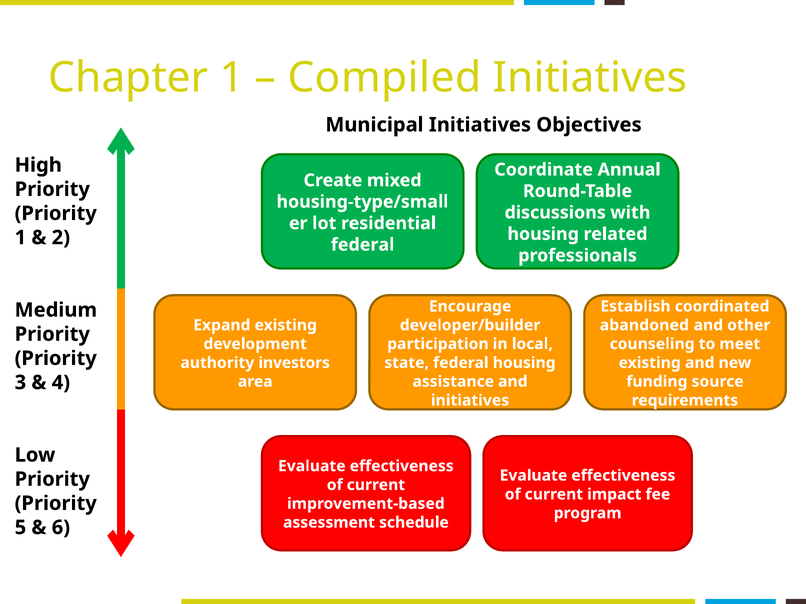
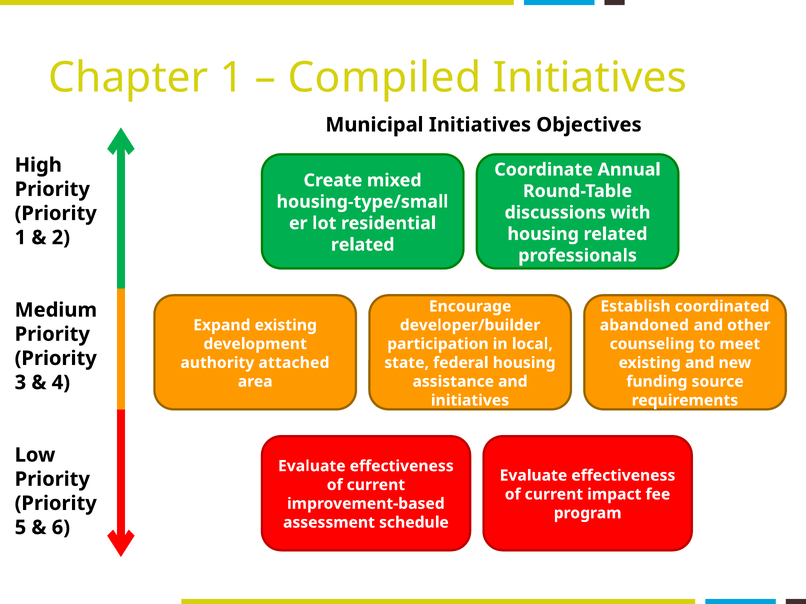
federal at (363, 245): federal -> related
investors: investors -> attached
